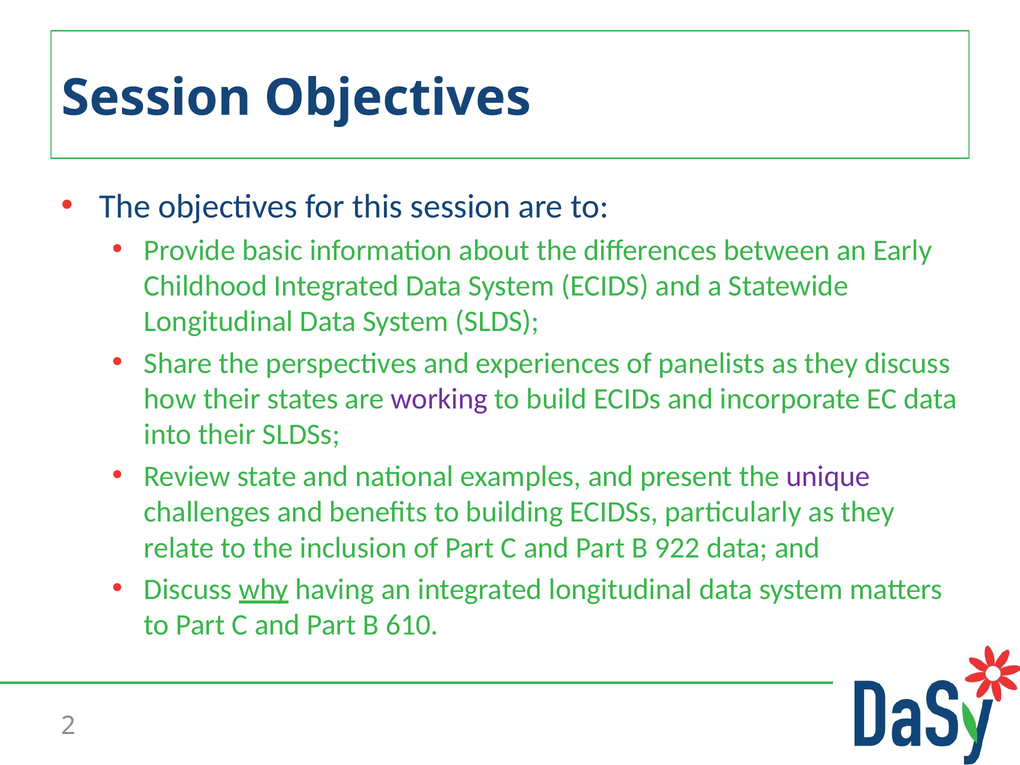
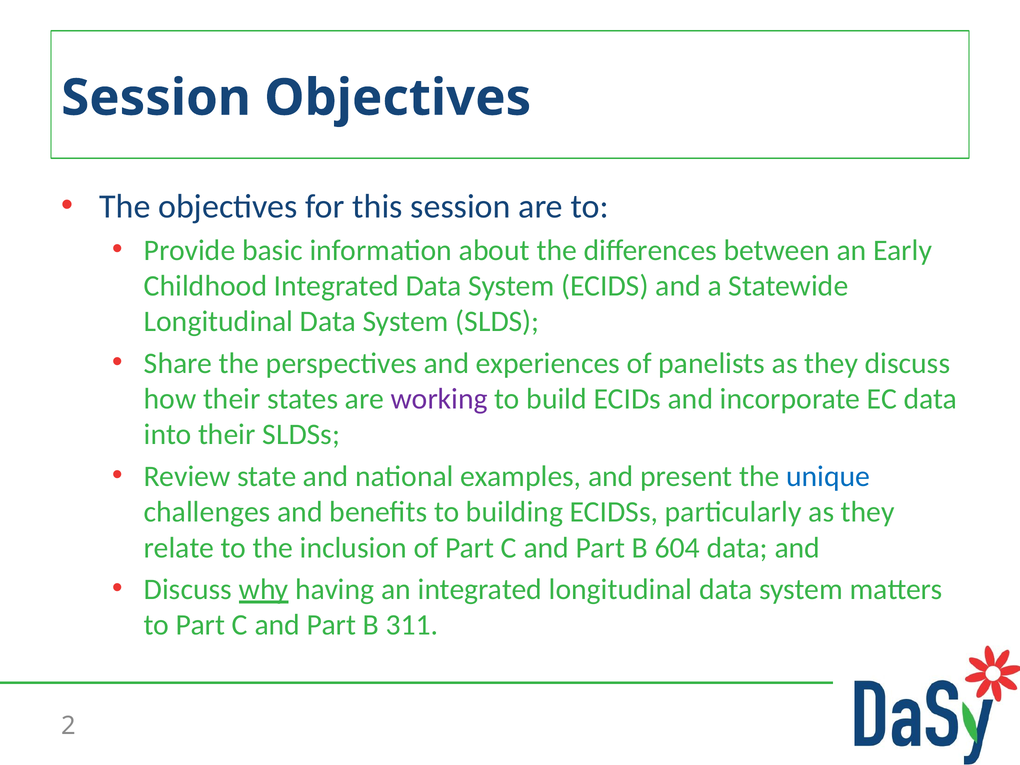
unique colour: purple -> blue
922: 922 -> 604
610: 610 -> 311
